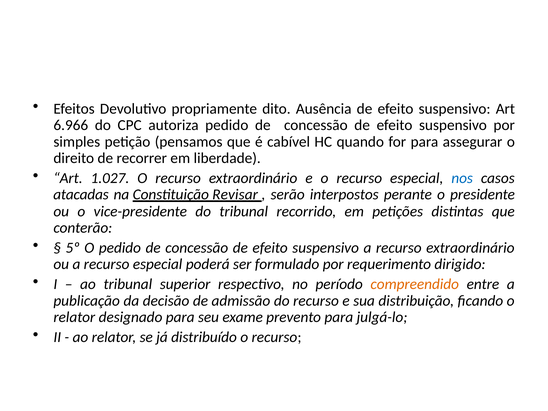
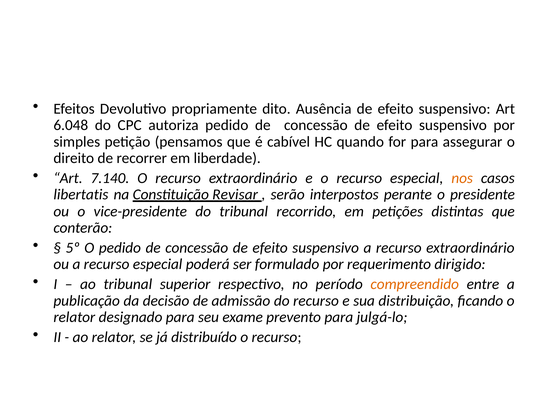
6.966: 6.966 -> 6.048
1.027: 1.027 -> 7.140
nos colour: blue -> orange
atacadas: atacadas -> libertatis
